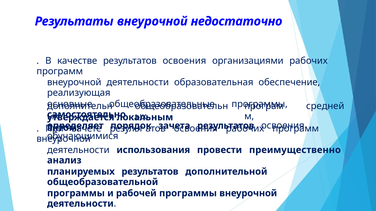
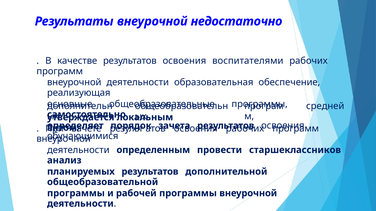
организациями: организациями -> воспитателями
использования: использования -> определенным
преимущественно: преимущественно -> старшеклассников
